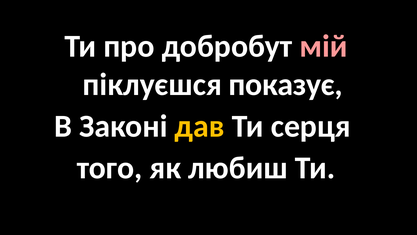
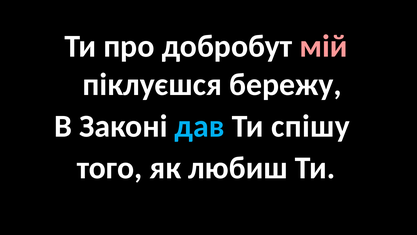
показує: показує -> бережу
дав colour: yellow -> light blue
серця: серця -> спішу
